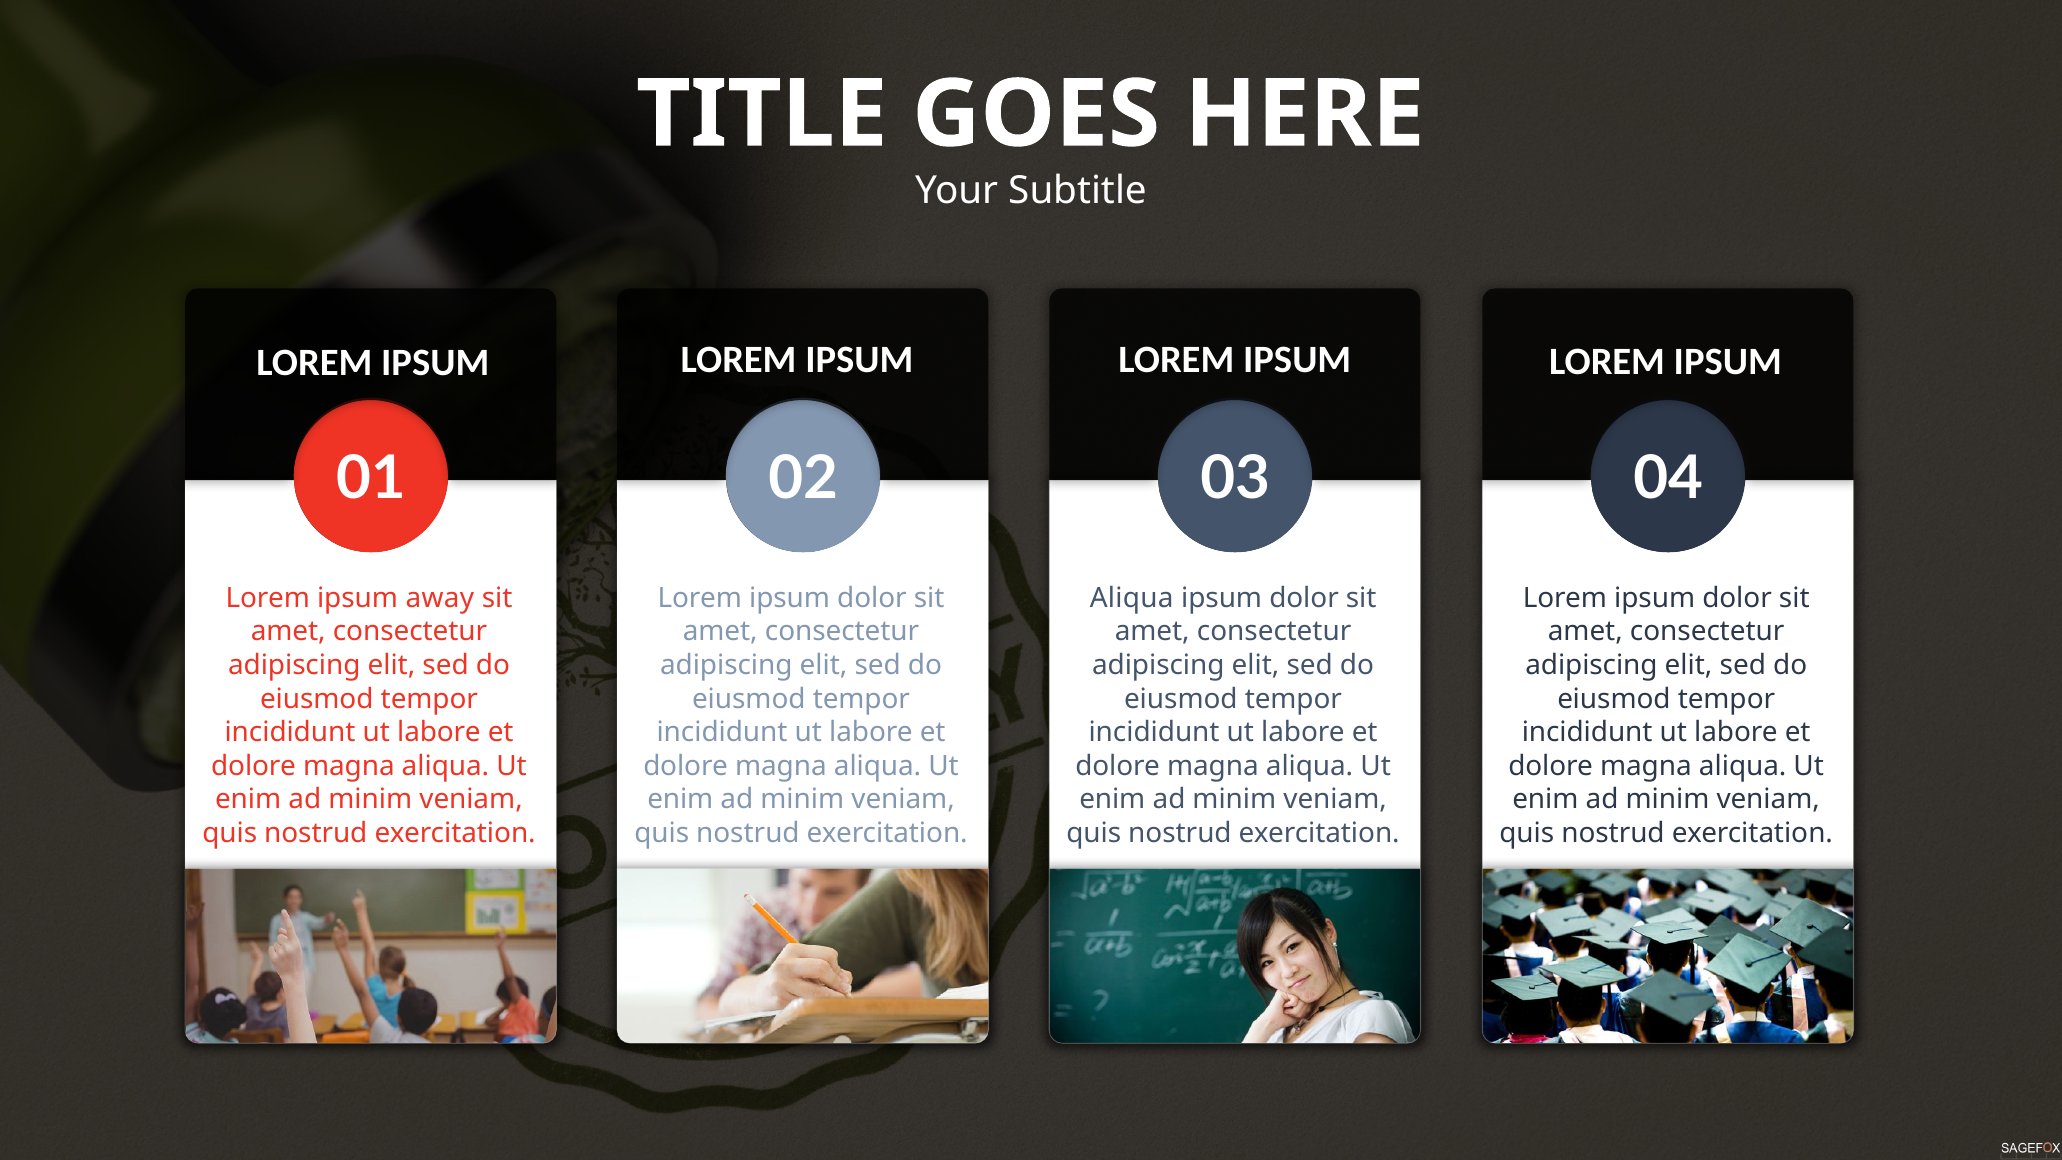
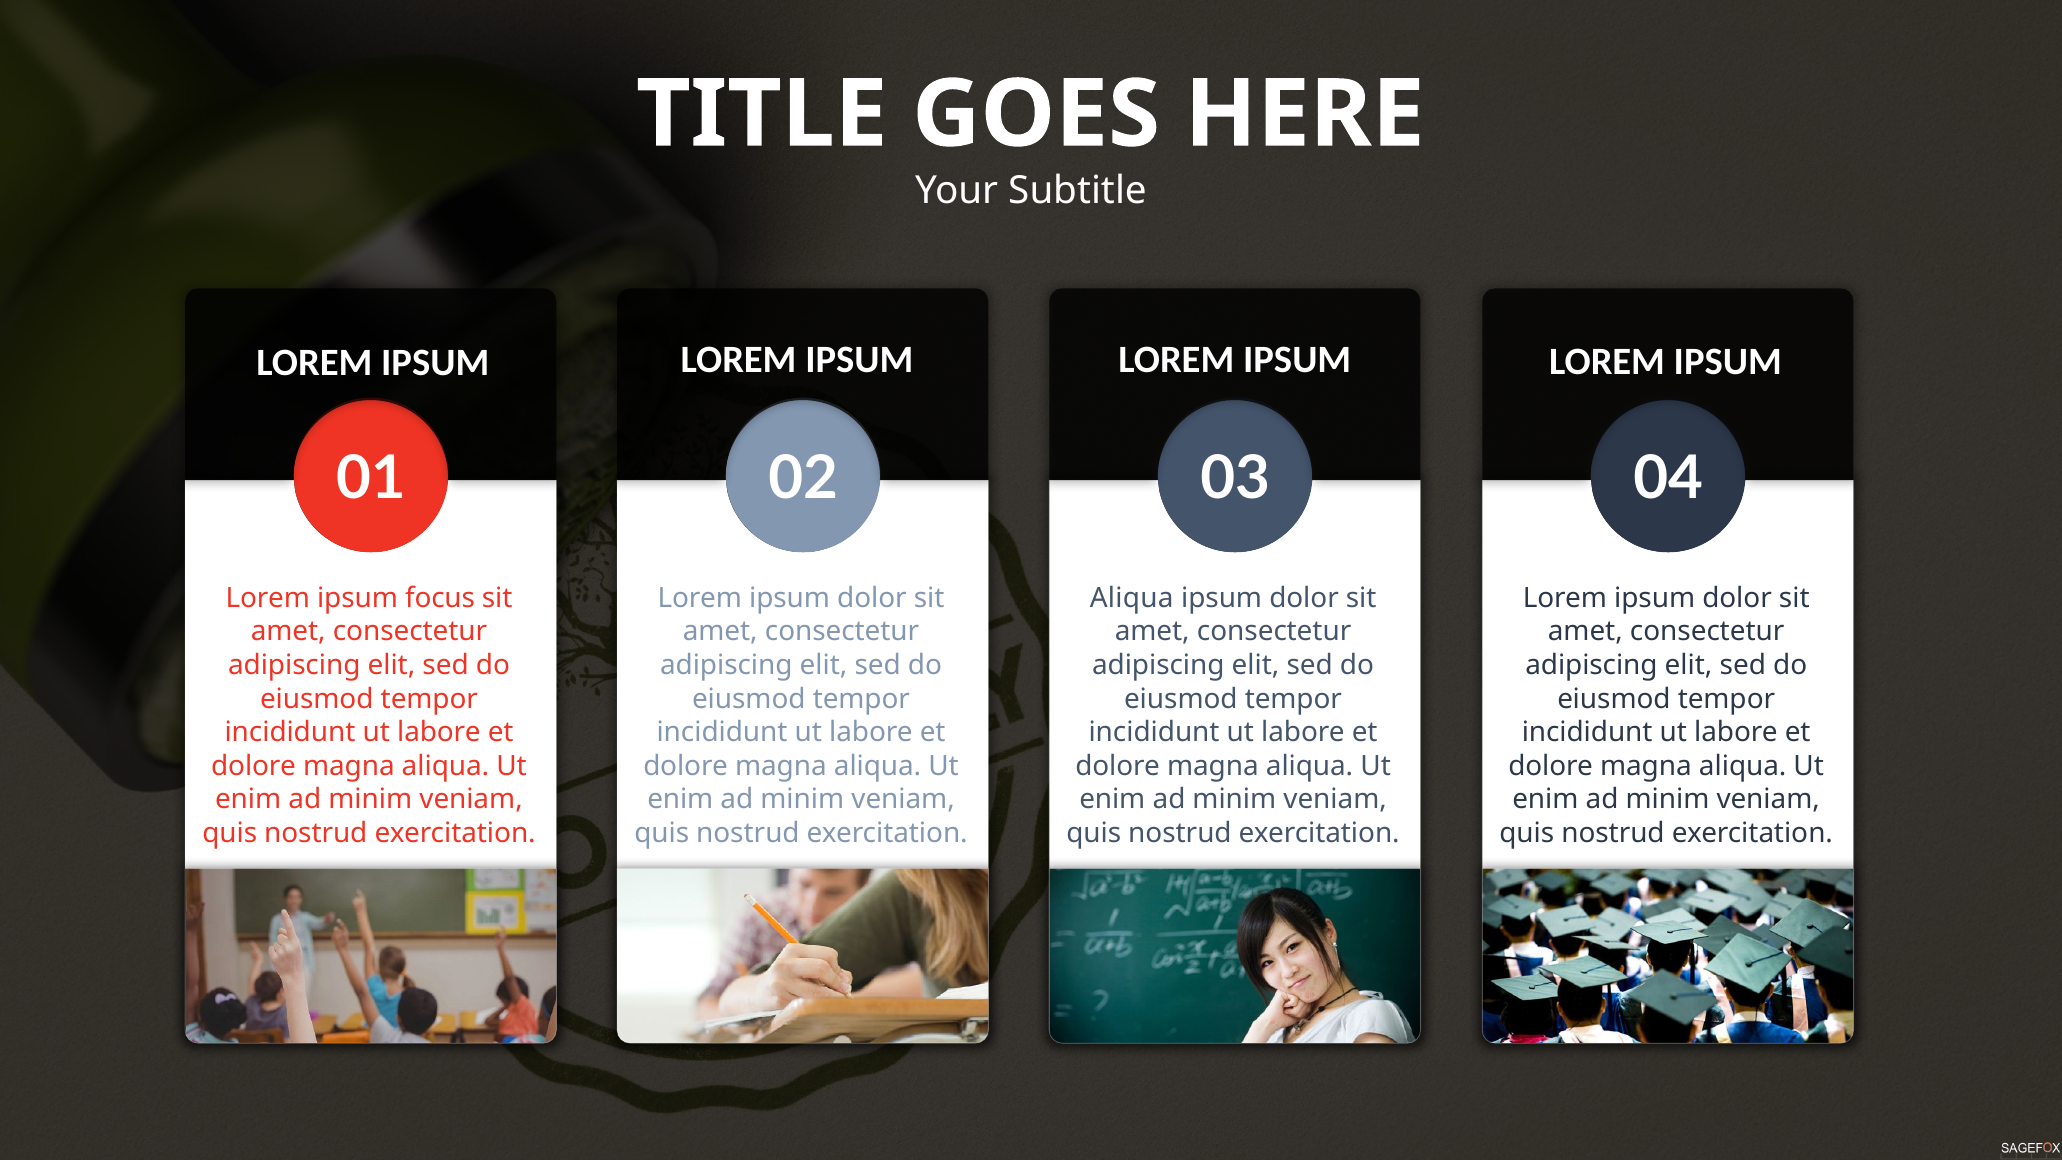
away: away -> focus
